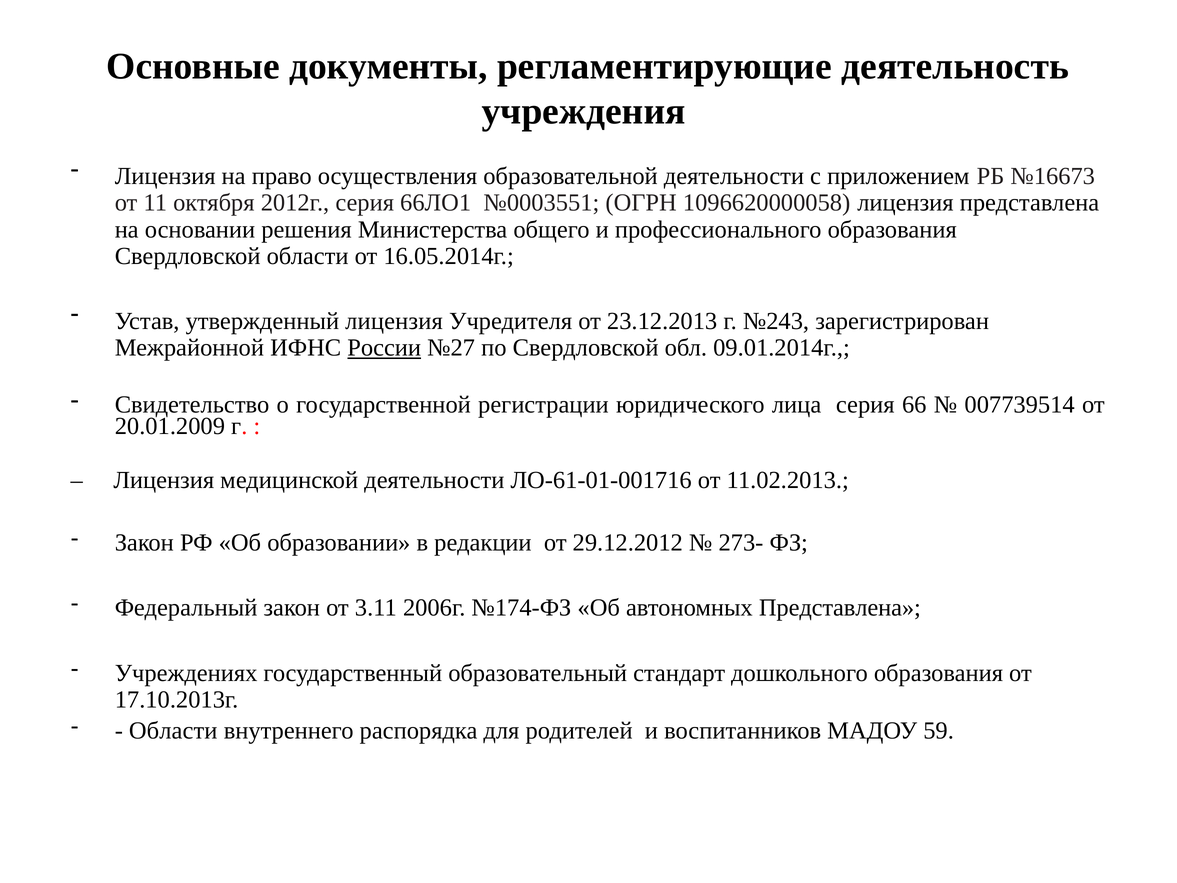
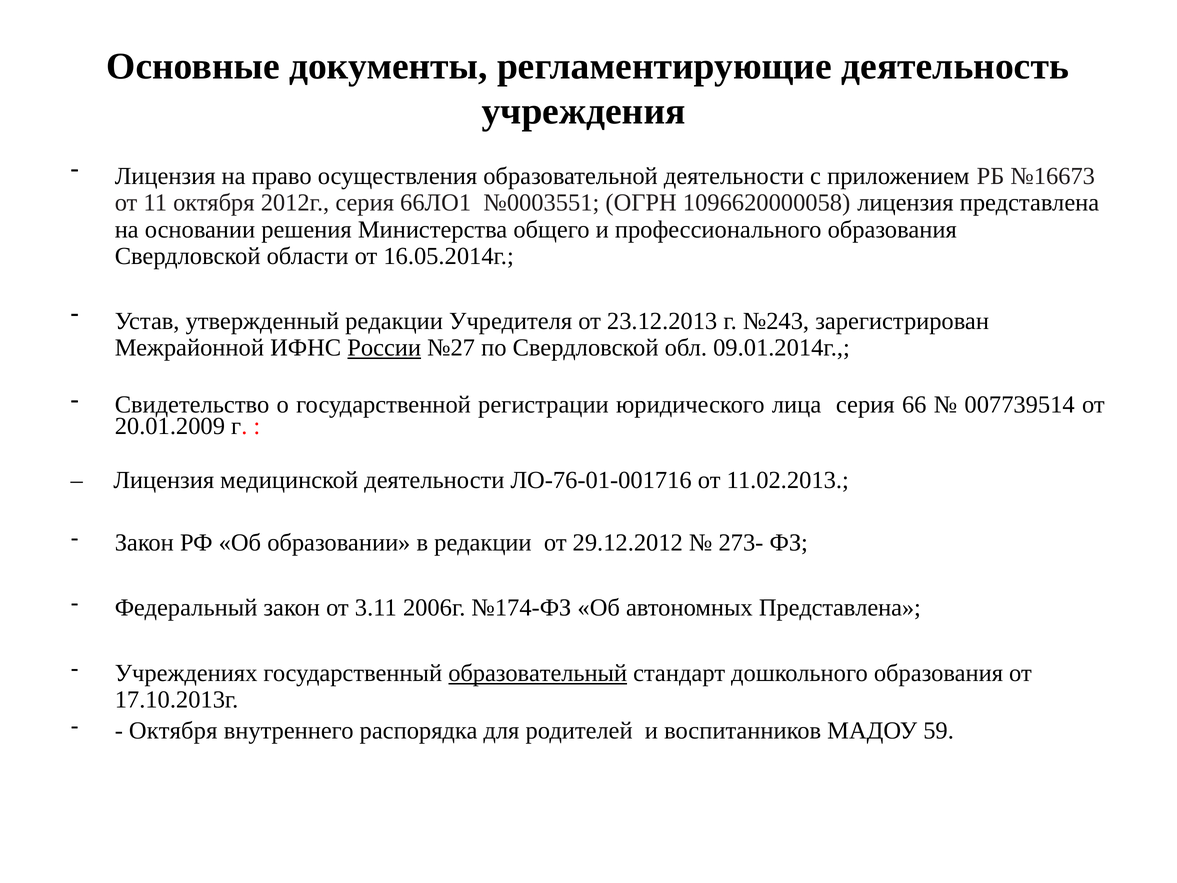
утвержденный лицензия: лицензия -> редакции
ЛО-61-01-001716: ЛО-61-01-001716 -> ЛО-76-01-001716
образовательный underline: none -> present
Области at (173, 731): Области -> Октября
